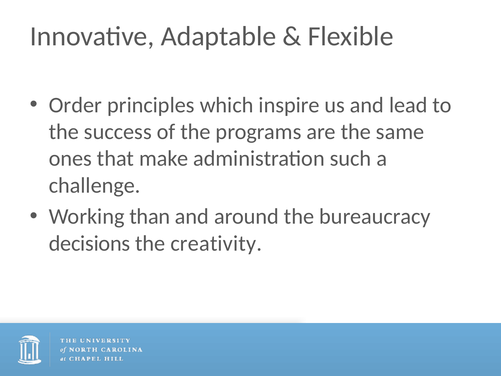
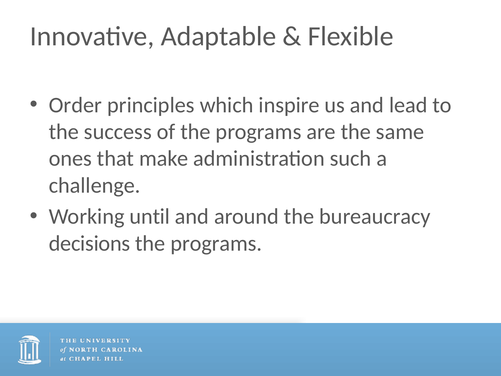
than: than -> until
creativity at (216, 243): creativity -> programs
